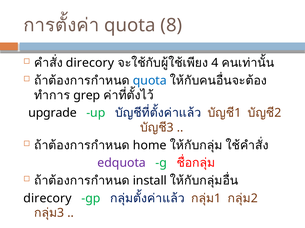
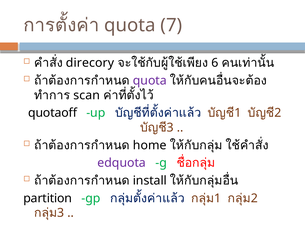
8: 8 -> 7
4: 4 -> 6
quota at (150, 81) colour: blue -> purple
grep: grep -> scan
upgrade: upgrade -> quotaoff
direcory at (48, 199): direcory -> partition
